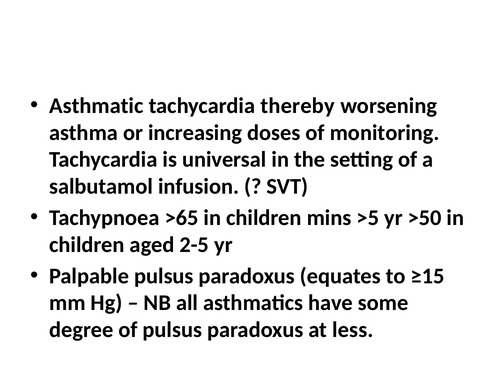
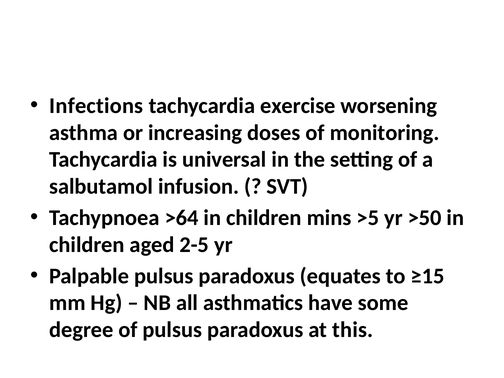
Asthmatic: Asthmatic -> Infections
thereby: thereby -> exercise
>65: >65 -> >64
less: less -> this
